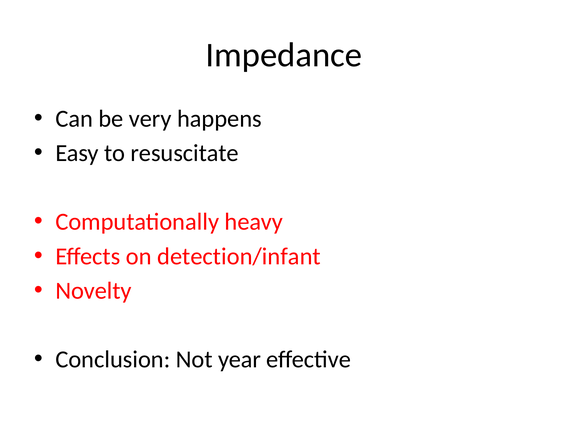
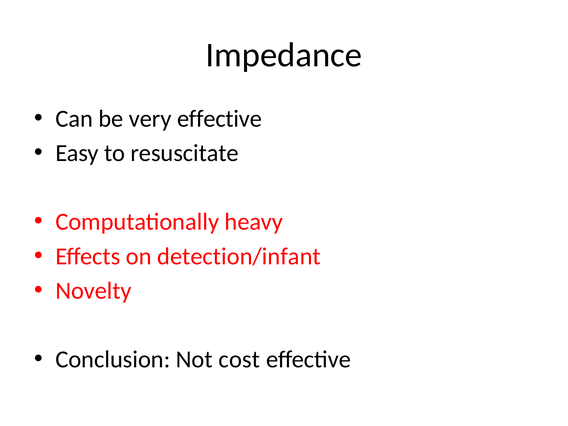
very happens: happens -> effective
year: year -> cost
